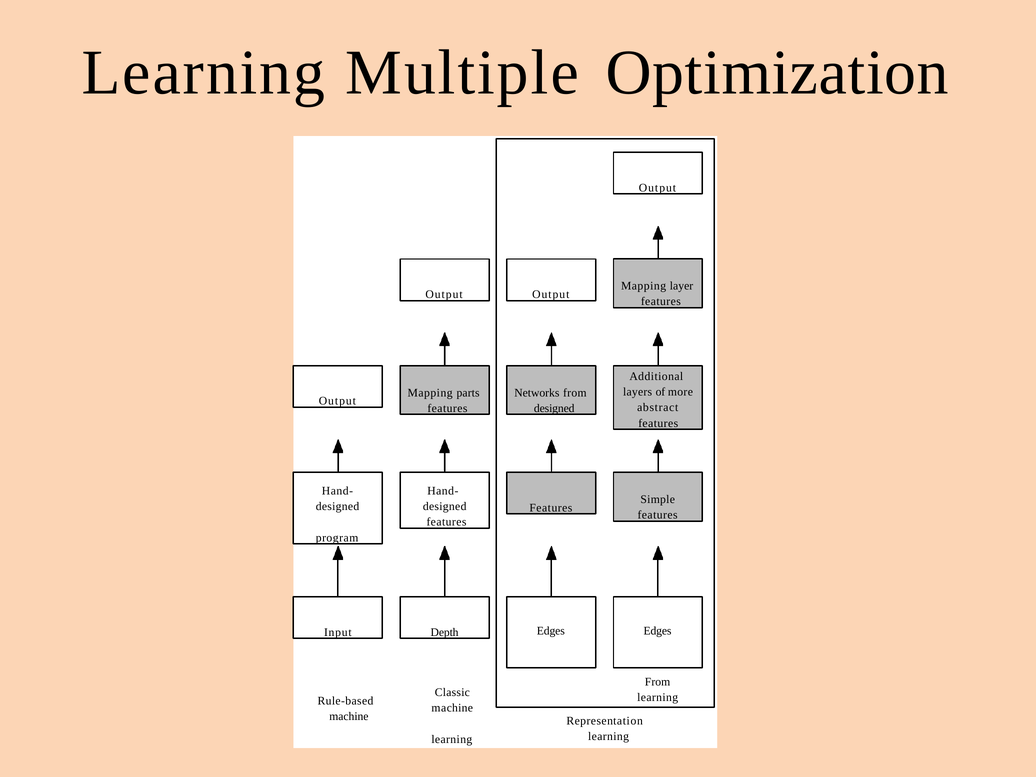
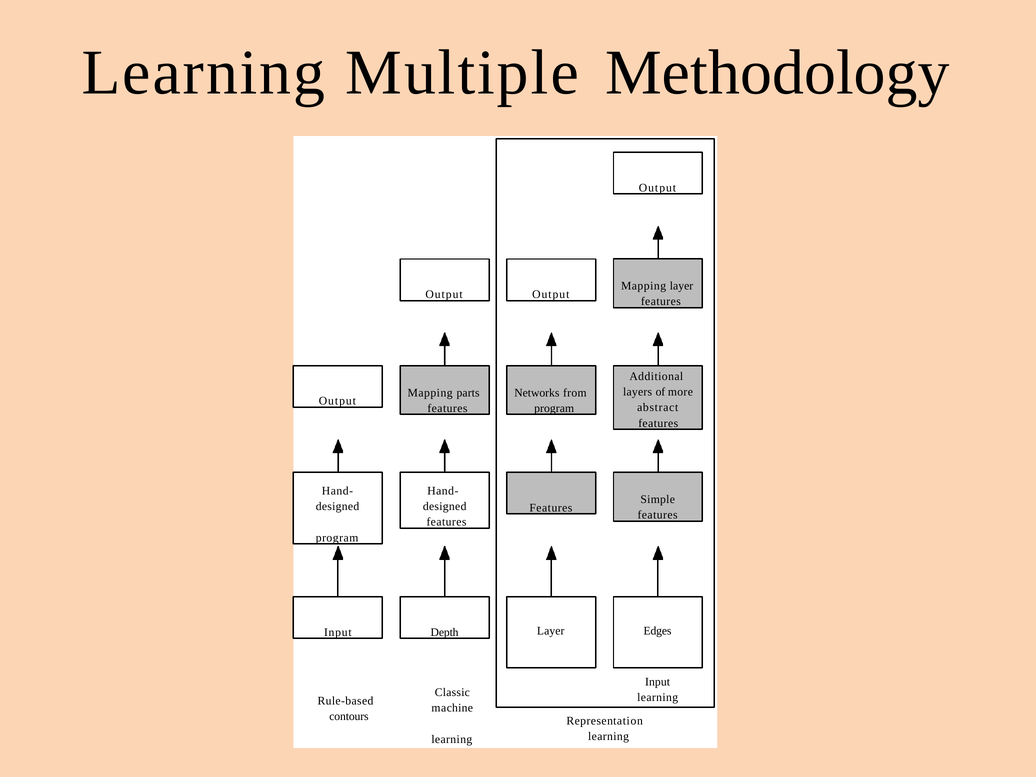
Optimization: Optimization -> Methodology
designed at (554, 408): designed -> program
Edges at (551, 631): Edges -> Layer
From at (658, 682): From -> Input
machine at (349, 717): machine -> contours
